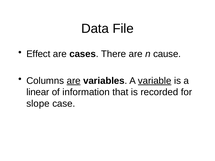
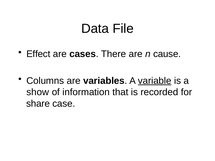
are at (74, 81) underline: present -> none
linear: linear -> show
slope: slope -> share
